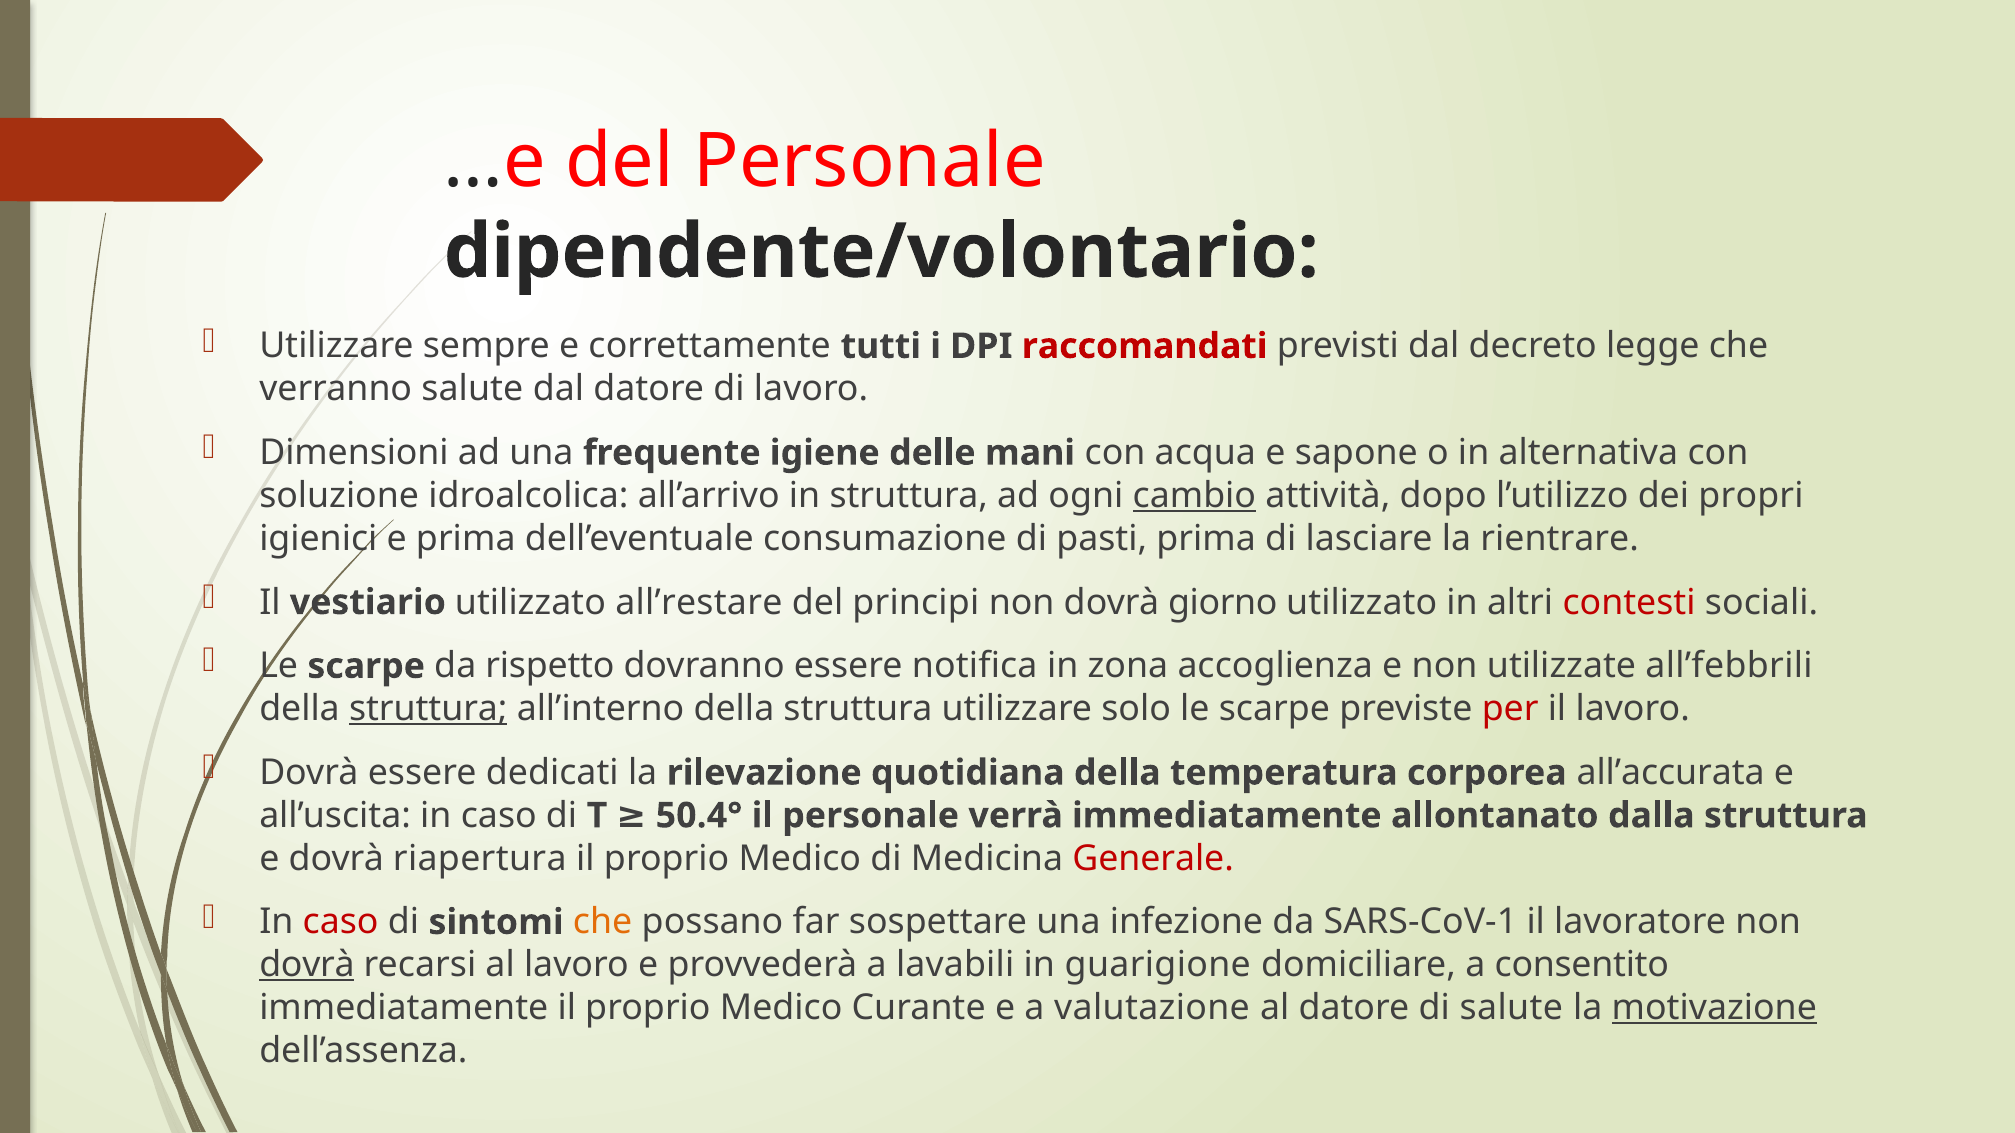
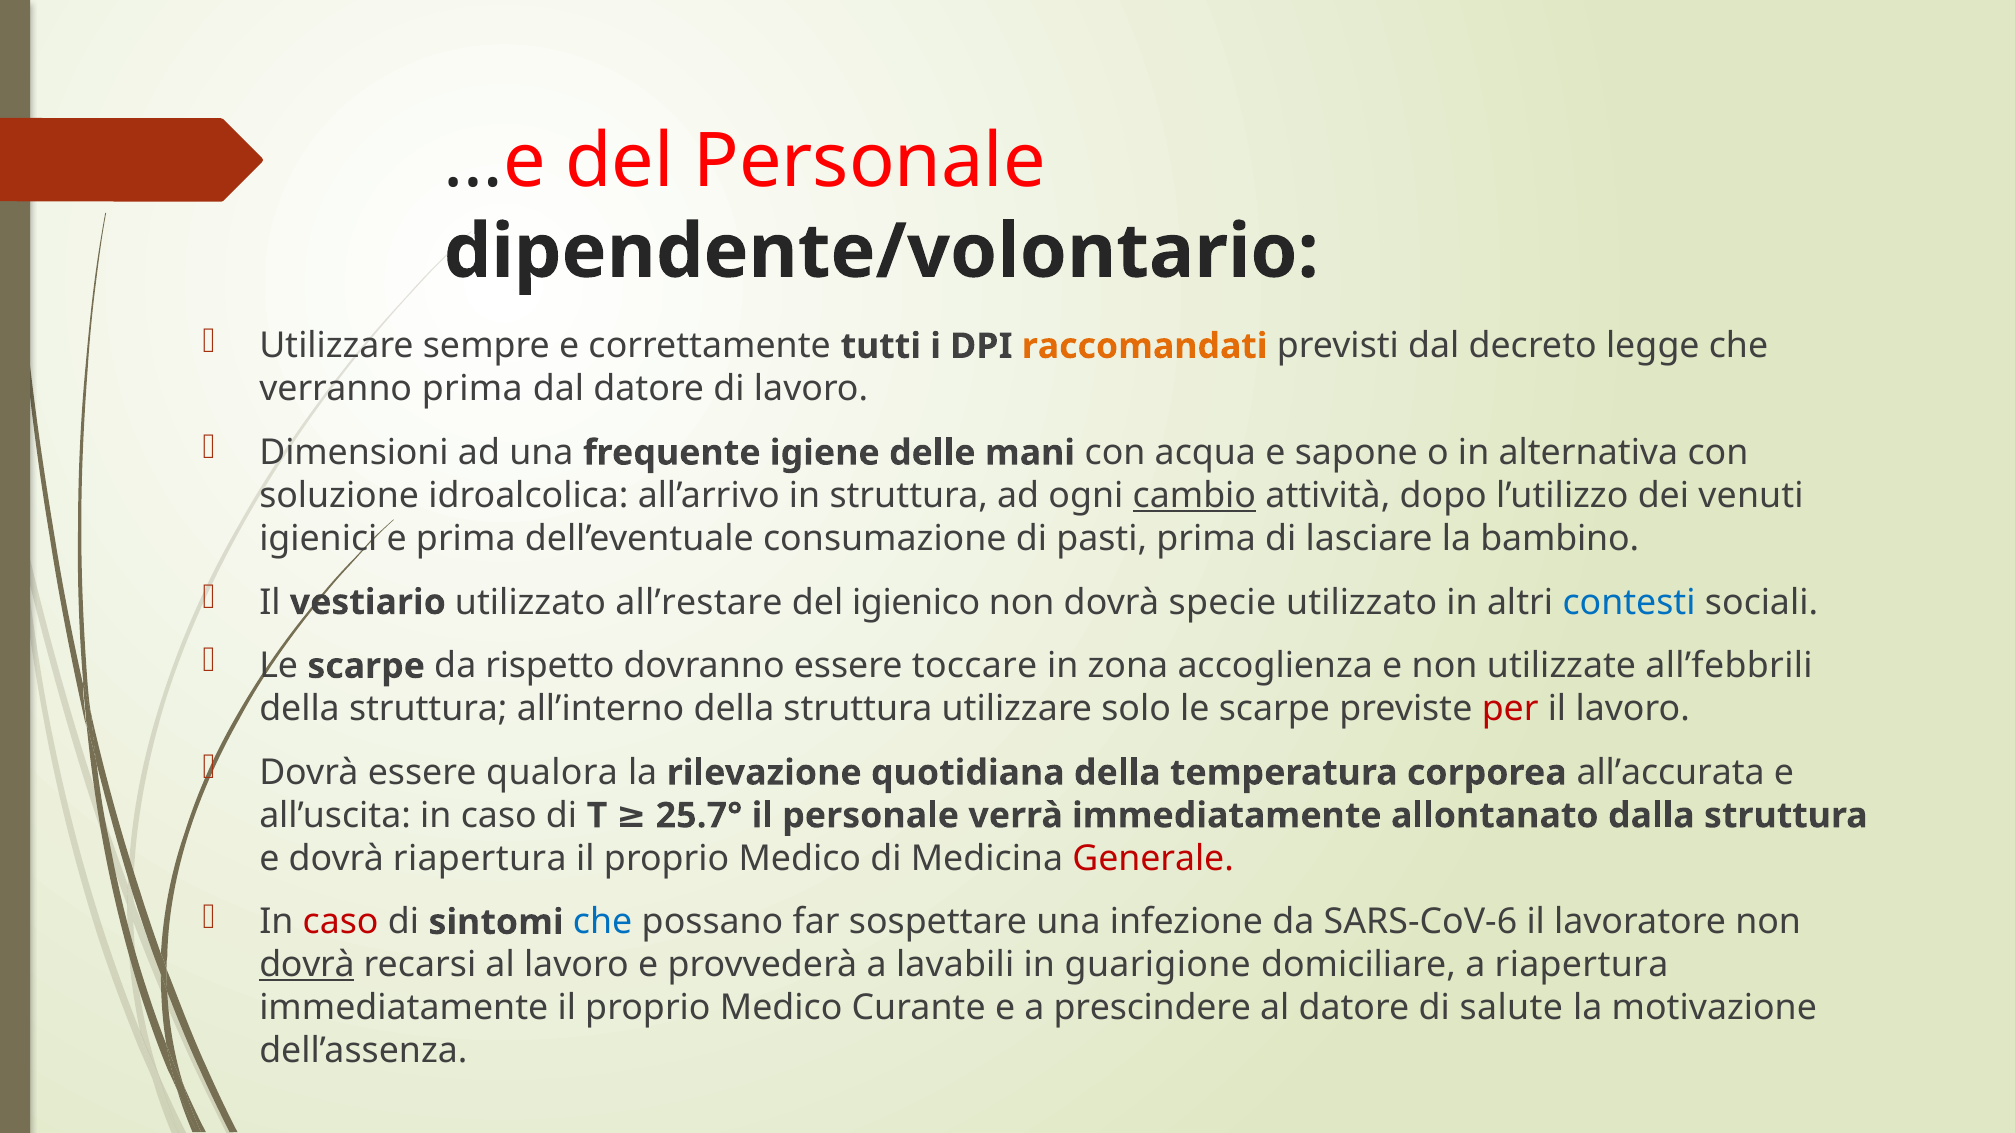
raccomandati colour: red -> orange
verranno salute: salute -> prima
propri: propri -> venuti
rientrare: rientrare -> bambino
principi: principi -> igienico
giorno: giorno -> specie
contesti colour: red -> blue
notifica: notifica -> toccare
struttura at (428, 709) underline: present -> none
dedicati: dedicati -> qualora
50.4°: 50.4° -> 25.7°
che at (603, 923) colour: orange -> blue
SARS-CoV-1: SARS-CoV-1 -> SARS-CoV-6
a consentito: consentito -> riapertura
valutazione: valutazione -> prescindere
motivazione underline: present -> none
